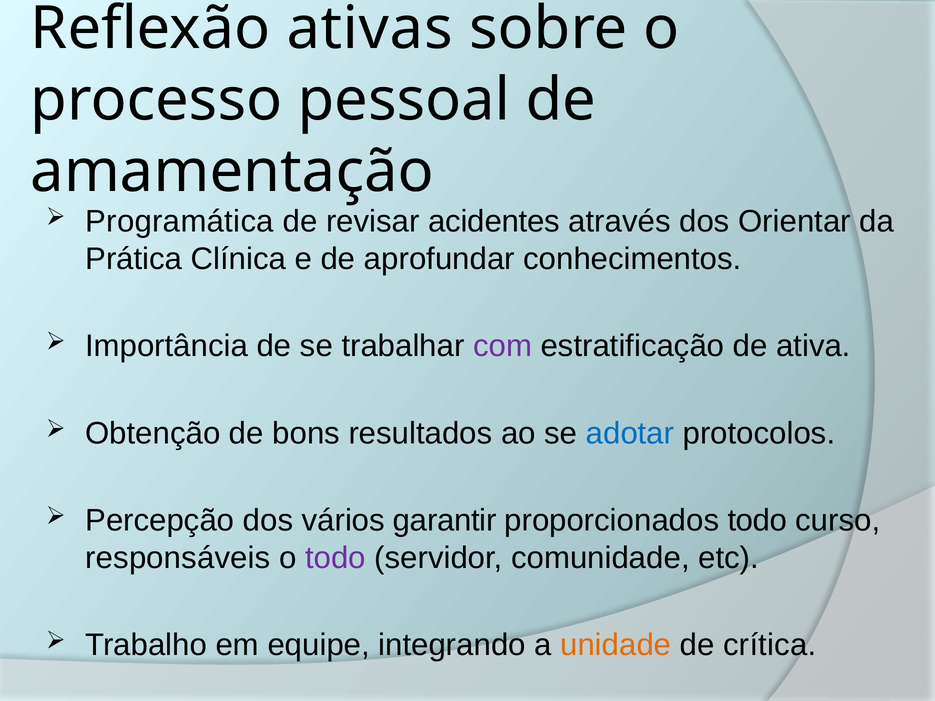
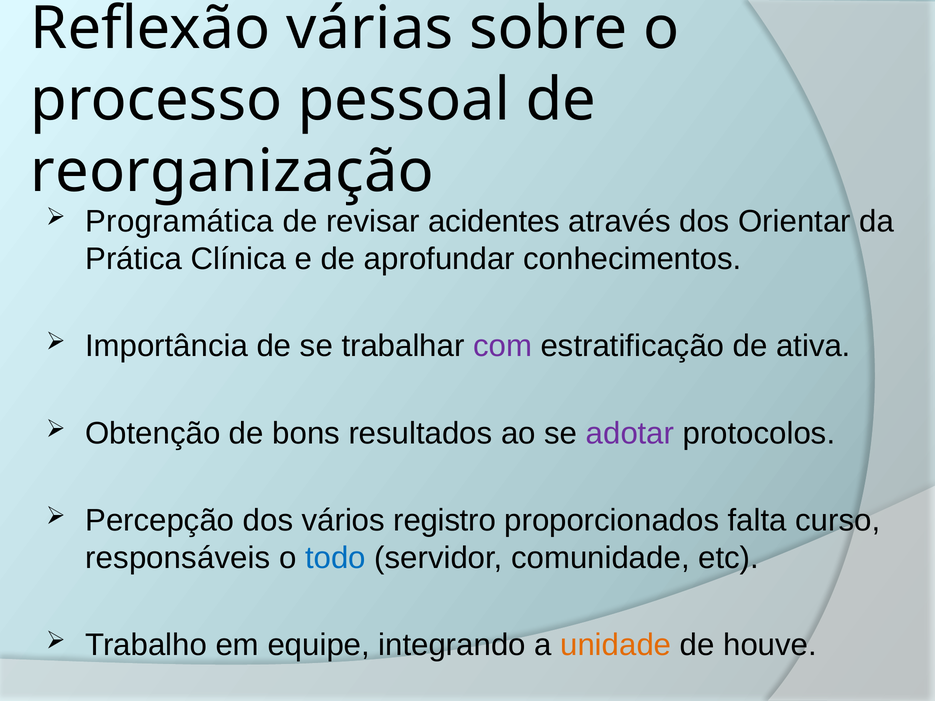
ativas: ativas -> várias
amamentação: amamentação -> reorganização
adotar colour: blue -> purple
garantir: garantir -> registro
proporcionados todo: todo -> falta
todo at (335, 558) colour: purple -> blue
crítica: crítica -> houve
